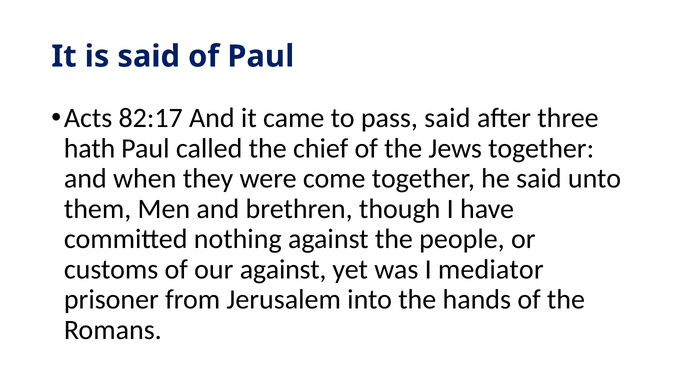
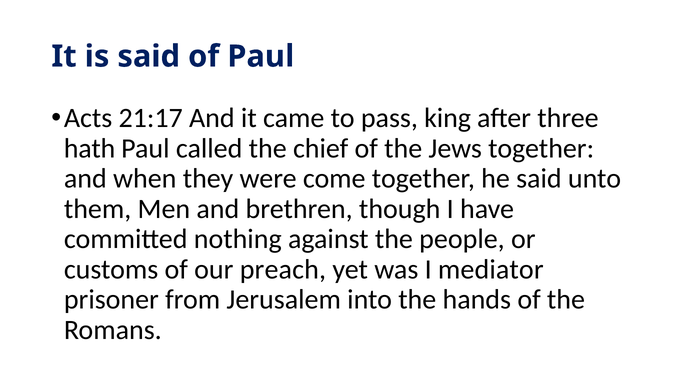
82:17: 82:17 -> 21:17
pass said: said -> king
our against: against -> preach
